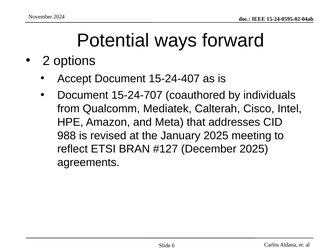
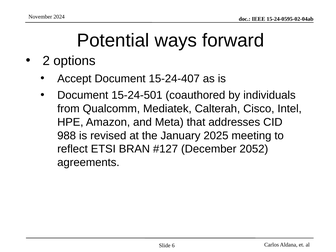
15-24-707: 15-24-707 -> 15-24-501
December 2025: 2025 -> 2052
